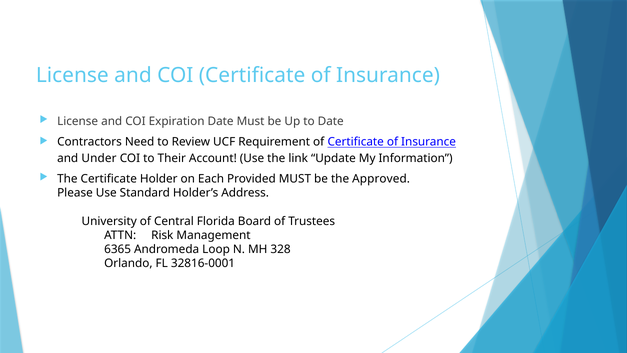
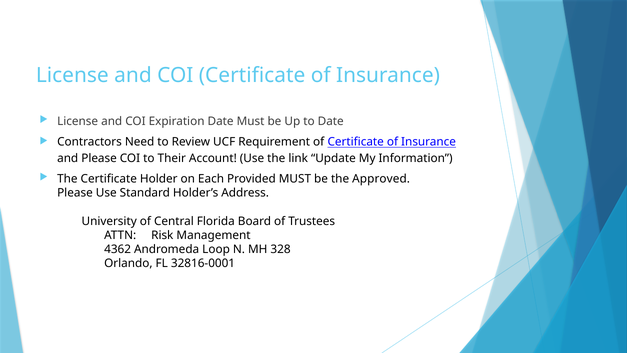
and Under: Under -> Please
6365: 6365 -> 4362
